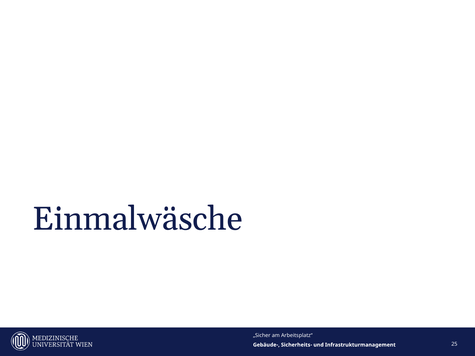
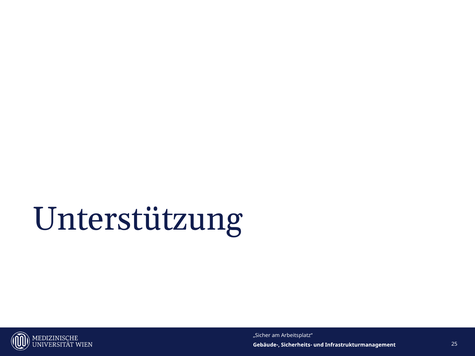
Einmalwäsche: Einmalwäsche -> Unterstützung
